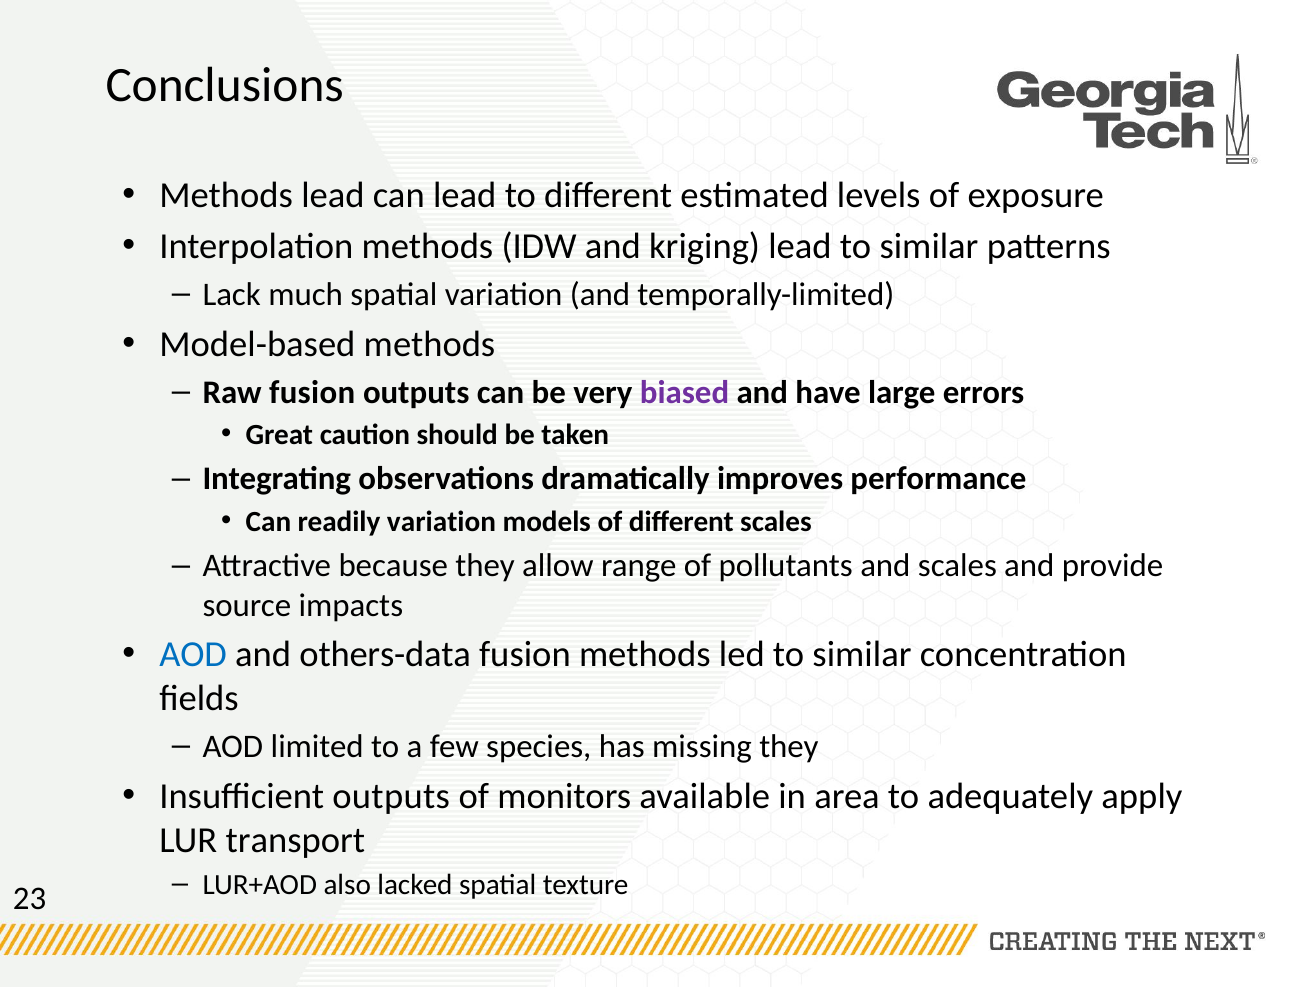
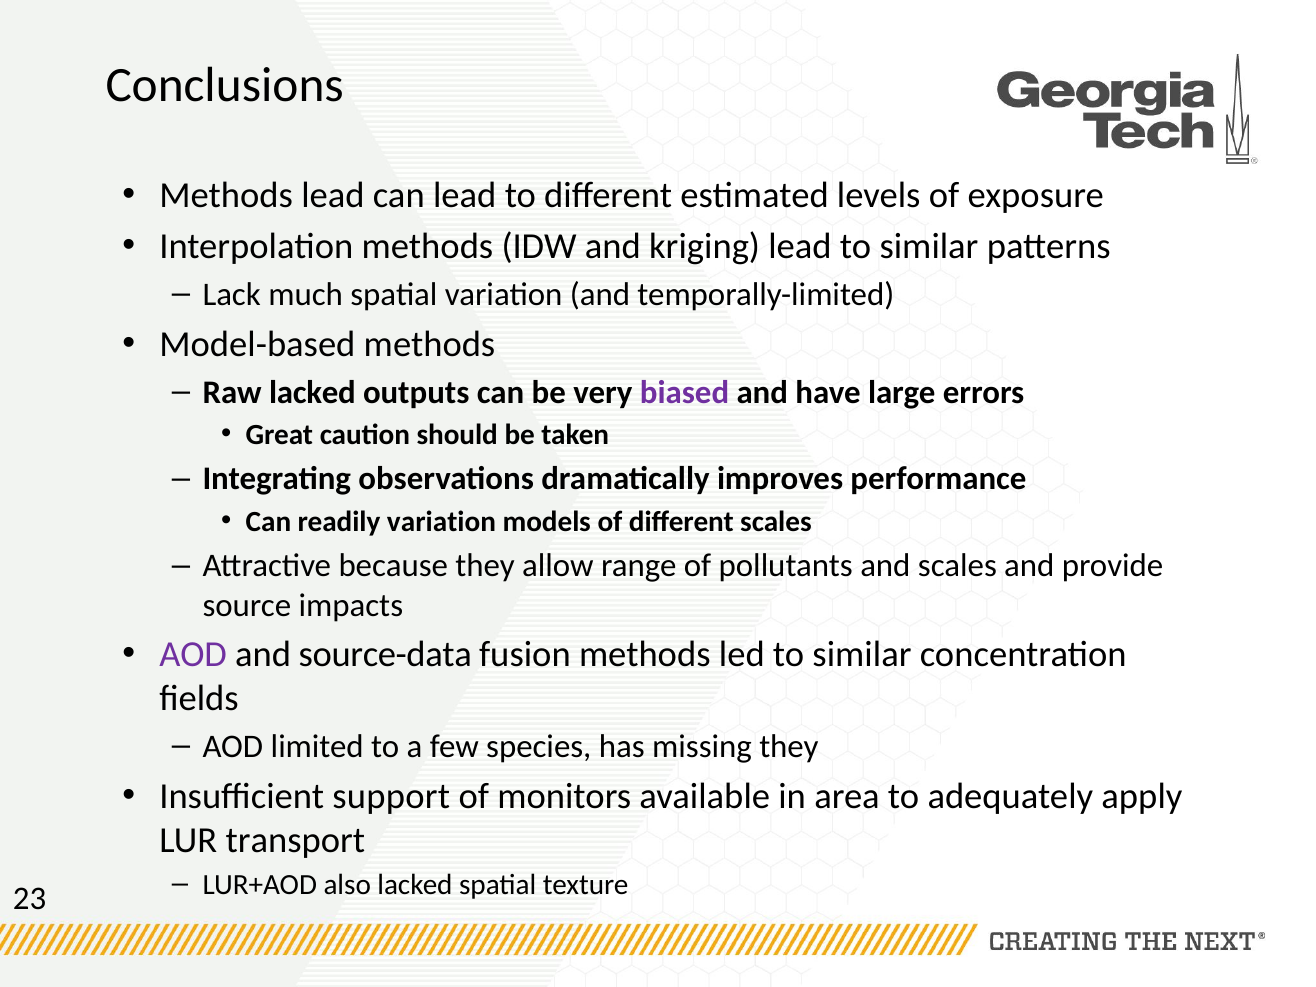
Raw fusion: fusion -> lacked
AOD at (193, 655) colour: blue -> purple
others-data: others-data -> source-data
Insufficient outputs: outputs -> support
